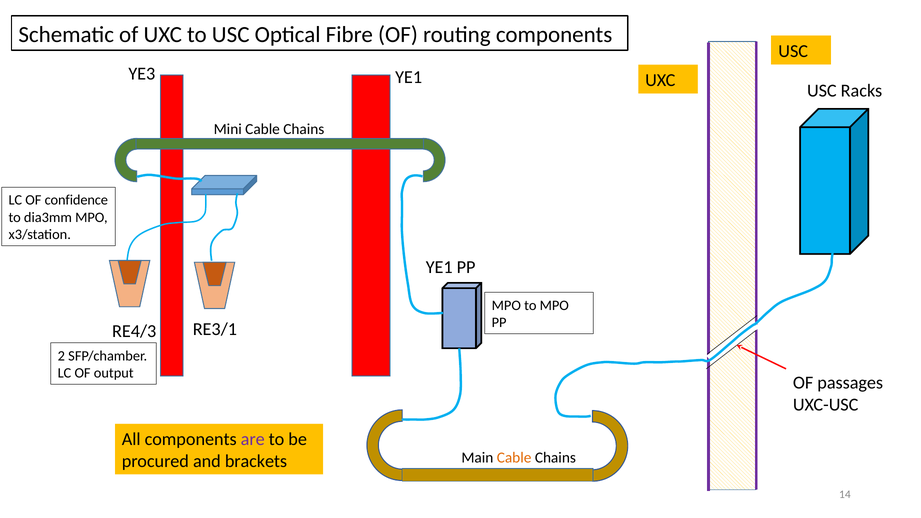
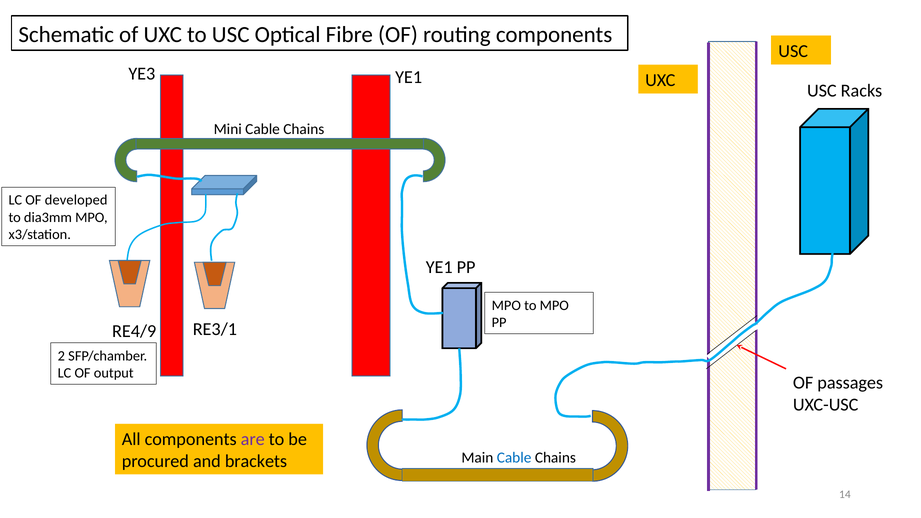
confidence: confidence -> developed
RE4/3: RE4/3 -> RE4/9
Cable at (514, 458) colour: orange -> blue
